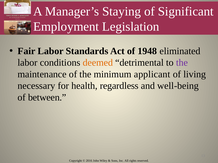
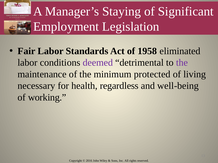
1948: 1948 -> 1958
deemed colour: orange -> purple
applicant: applicant -> protected
between: between -> working
